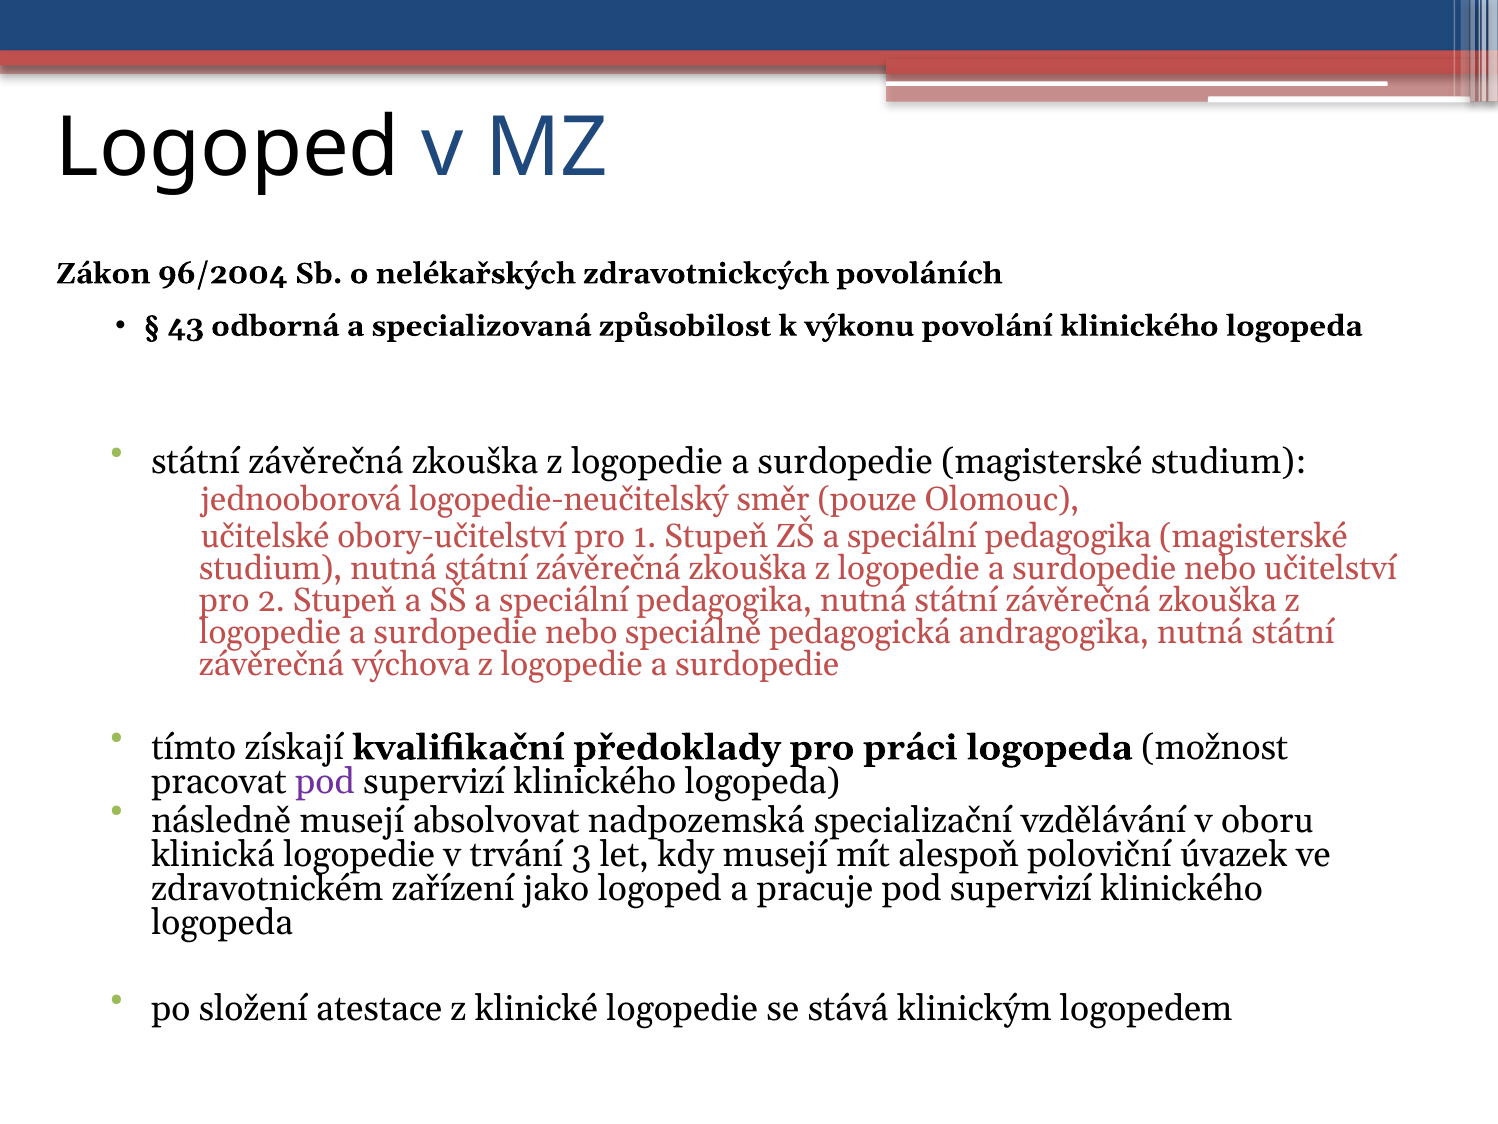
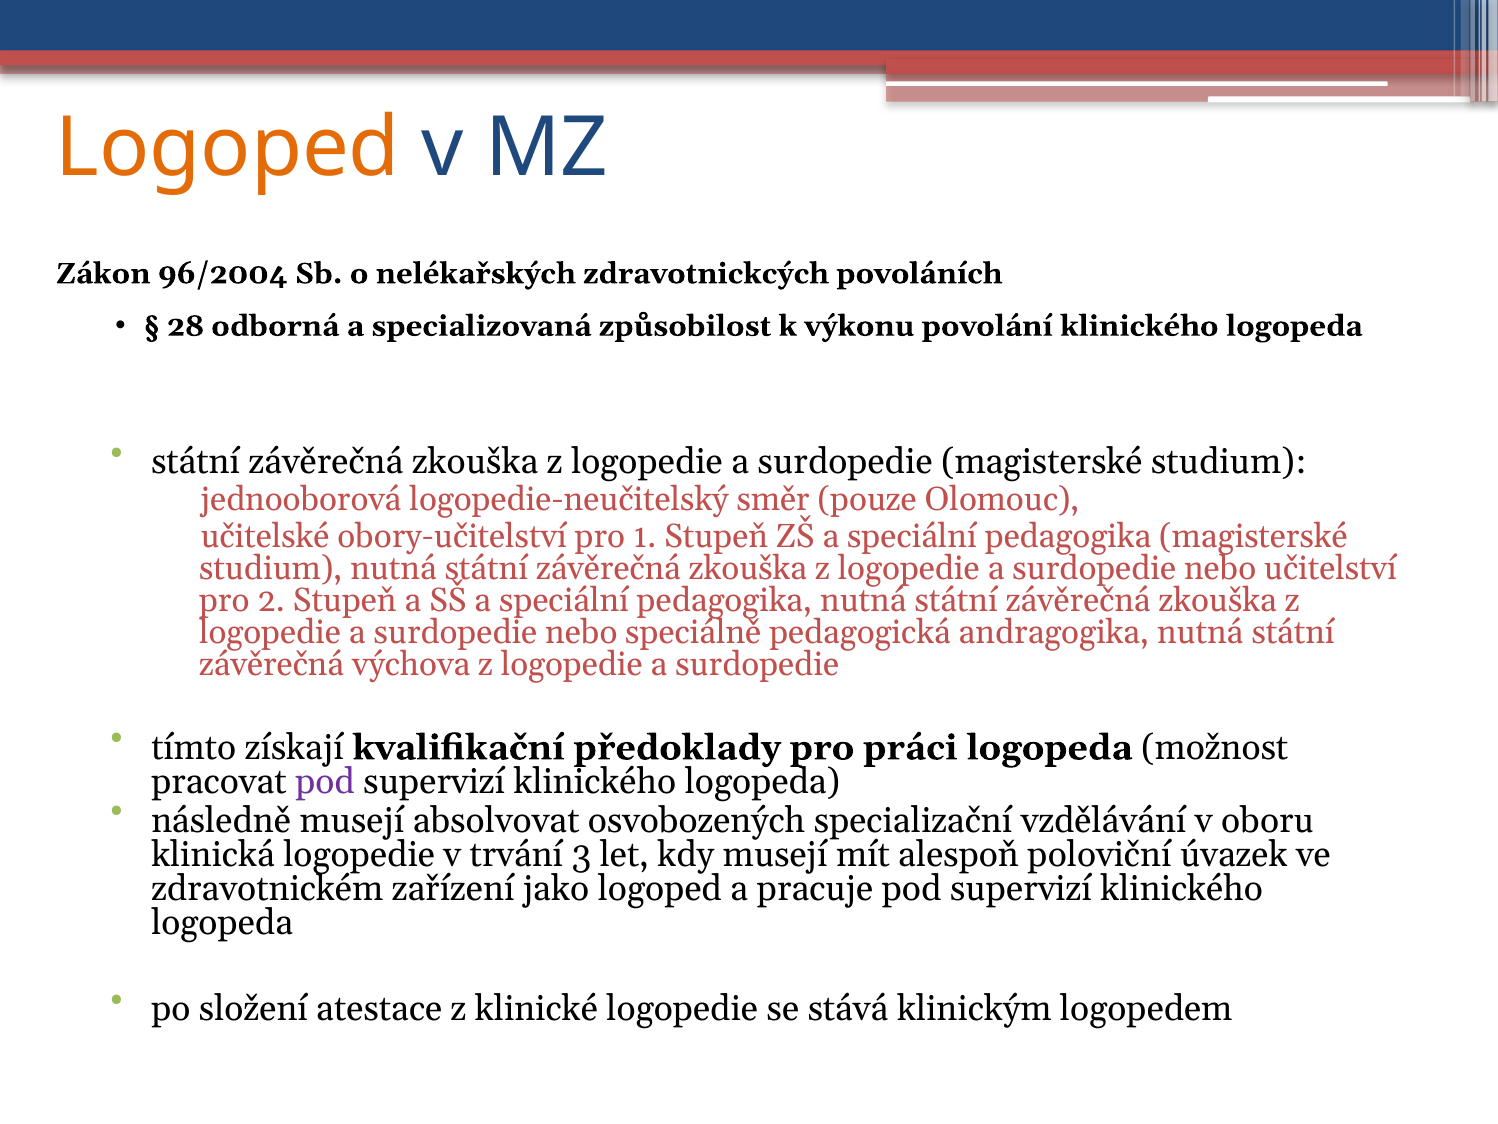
Logoped at (228, 148) colour: black -> orange
43: 43 -> 28
nadpozemská: nadpozemská -> osvobozených
